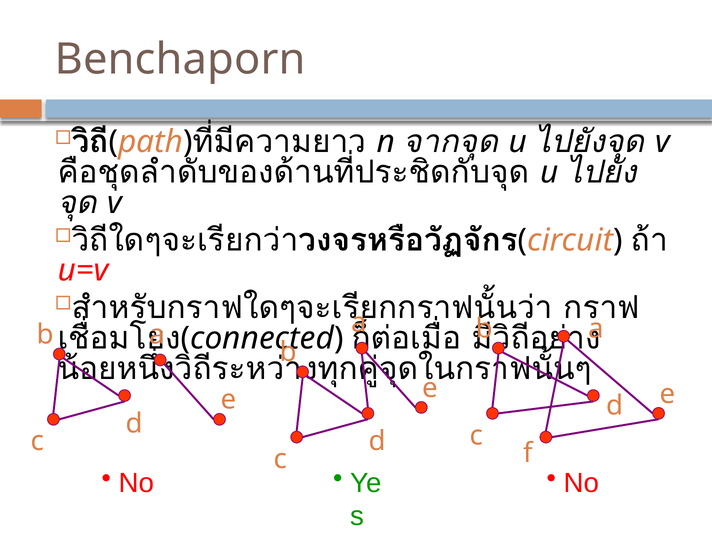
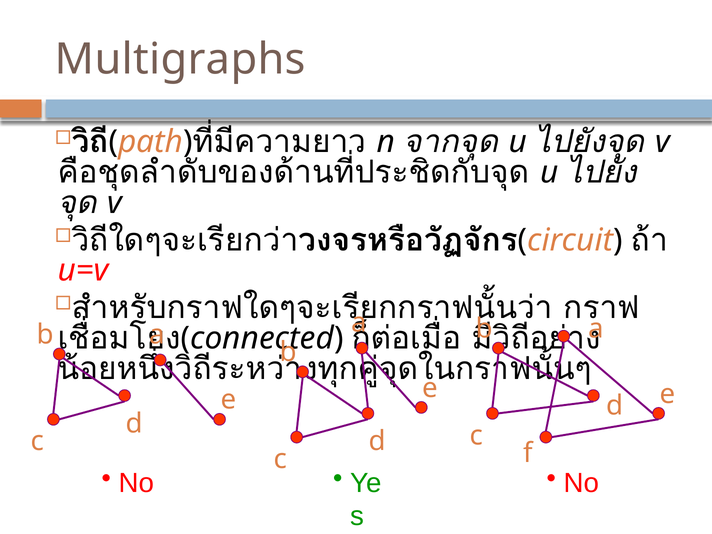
Benchaporn: Benchaporn -> Multigraphs
